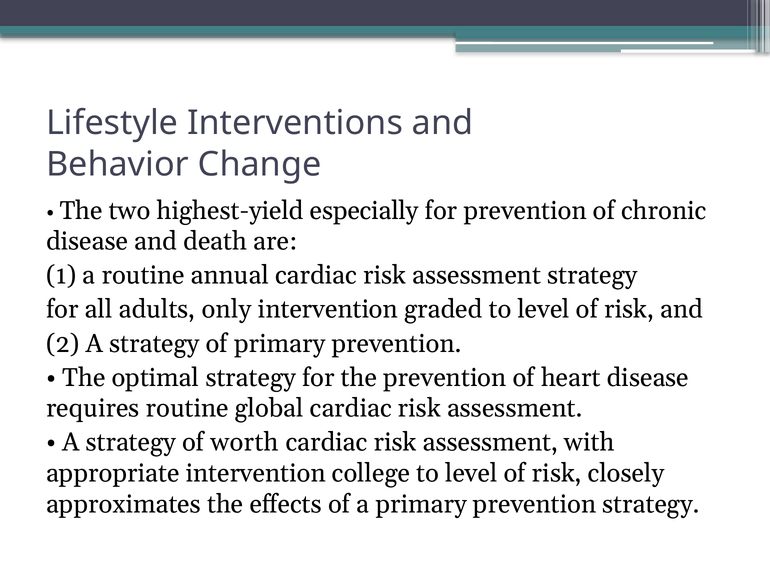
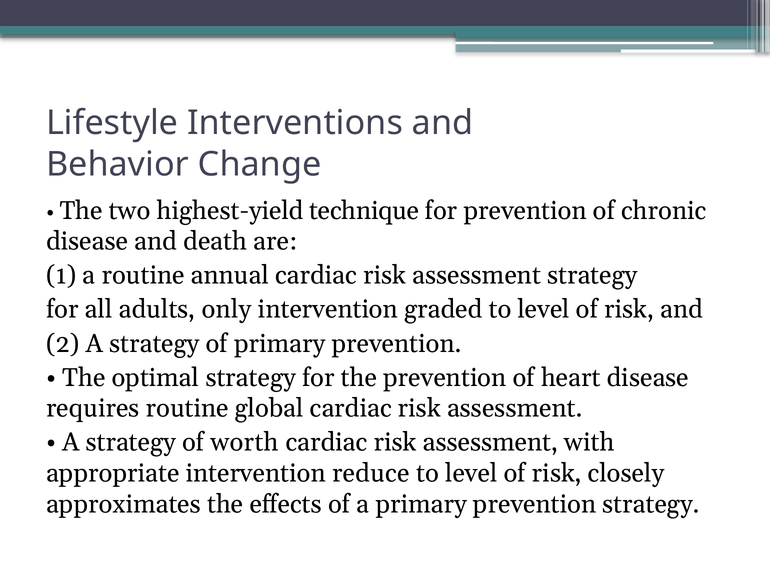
especially: especially -> technique
college: college -> reduce
